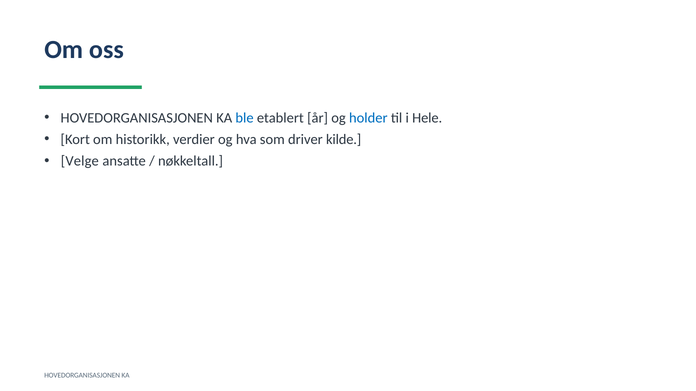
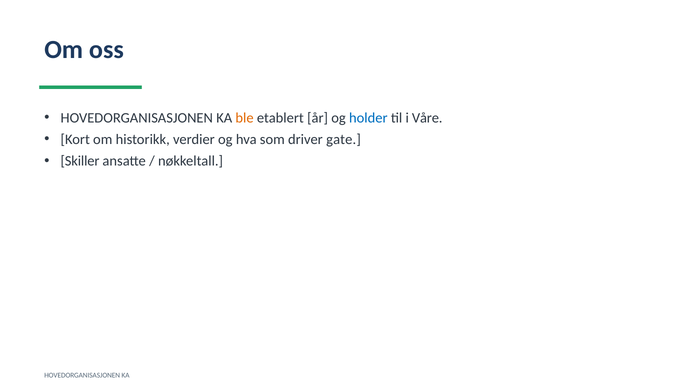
ble colour: blue -> orange
Hele: Hele -> Våre
kilde: kilde -> gate
Velge: Velge -> Skiller
